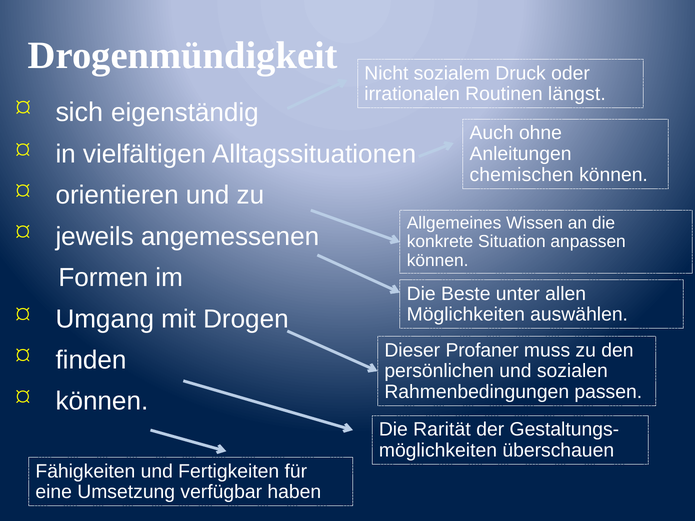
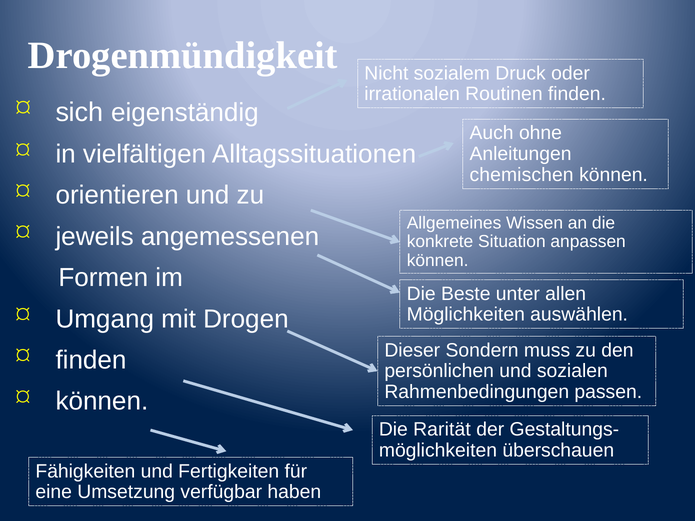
Routinen längst: längst -> finden
Profaner: Profaner -> Sondern
